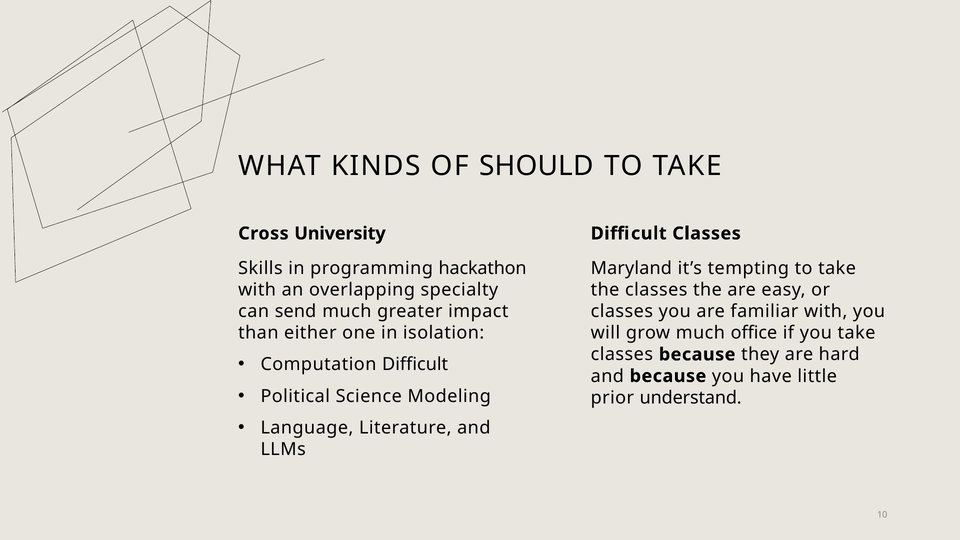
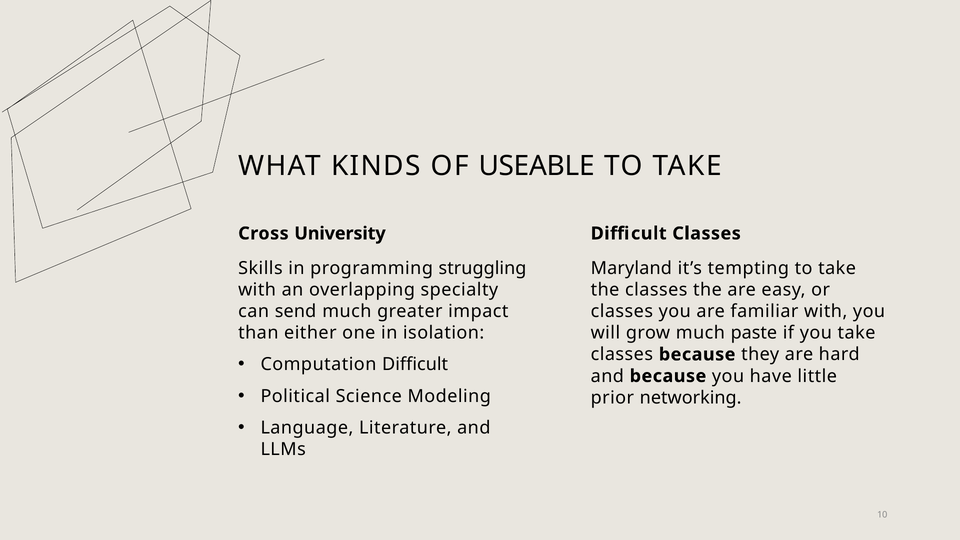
SHOULD: SHOULD -> USEABLE
hackathon: hackathon -> struggling
office: office -> paste
understand: understand -> networking
